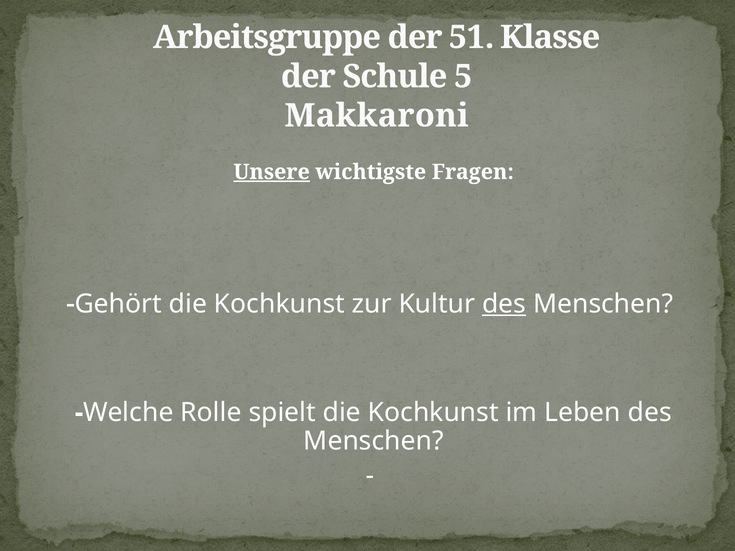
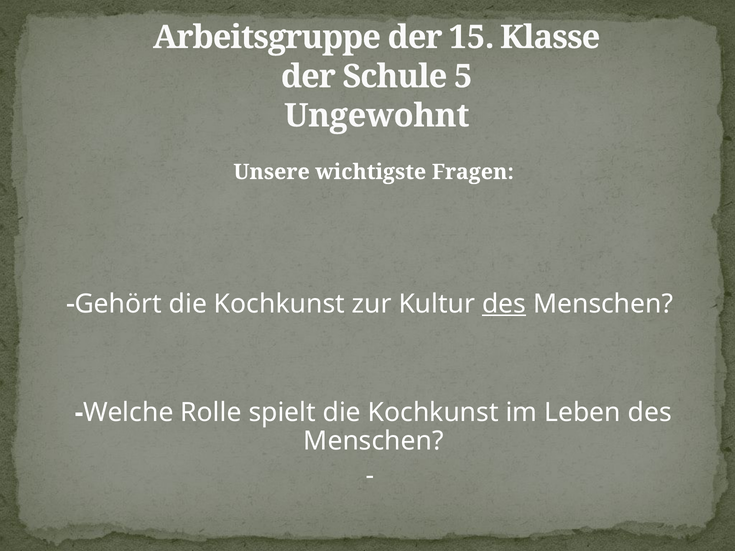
51: 51 -> 15
Makkaroni: Makkaroni -> Ungewohnt
Unsere underline: present -> none
